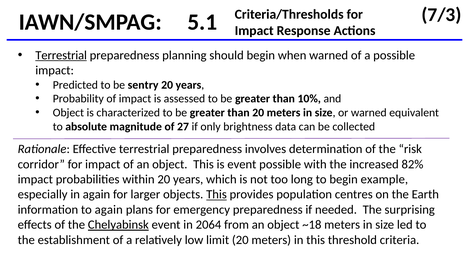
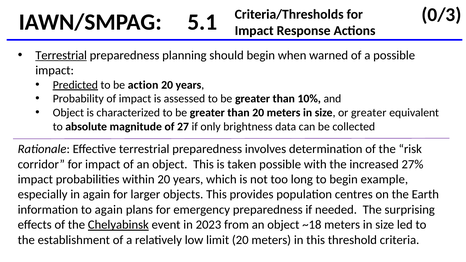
7/3: 7/3 -> 0/3
Predicted underline: none -> present
sentry: sentry -> action
or warned: warned -> greater
is event: event -> taken
82%: 82% -> 27%
This at (216, 195) underline: present -> none
2064: 2064 -> 2023
